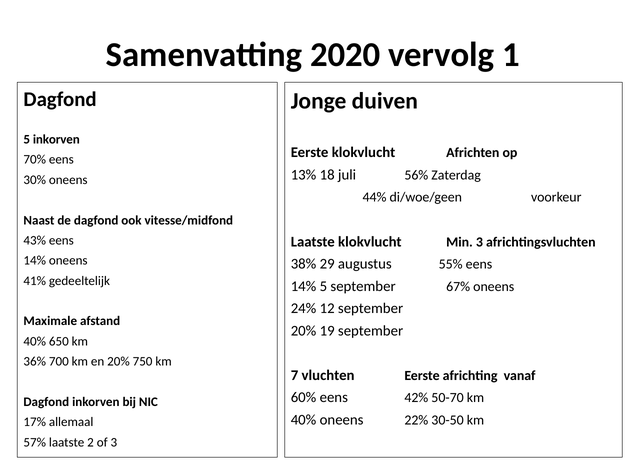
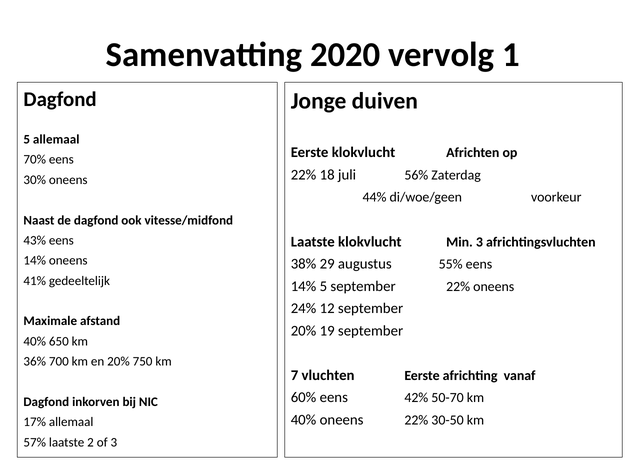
5 inkorven: inkorven -> allemaal
13% at (304, 175): 13% -> 22%
september 67%: 67% -> 22%
